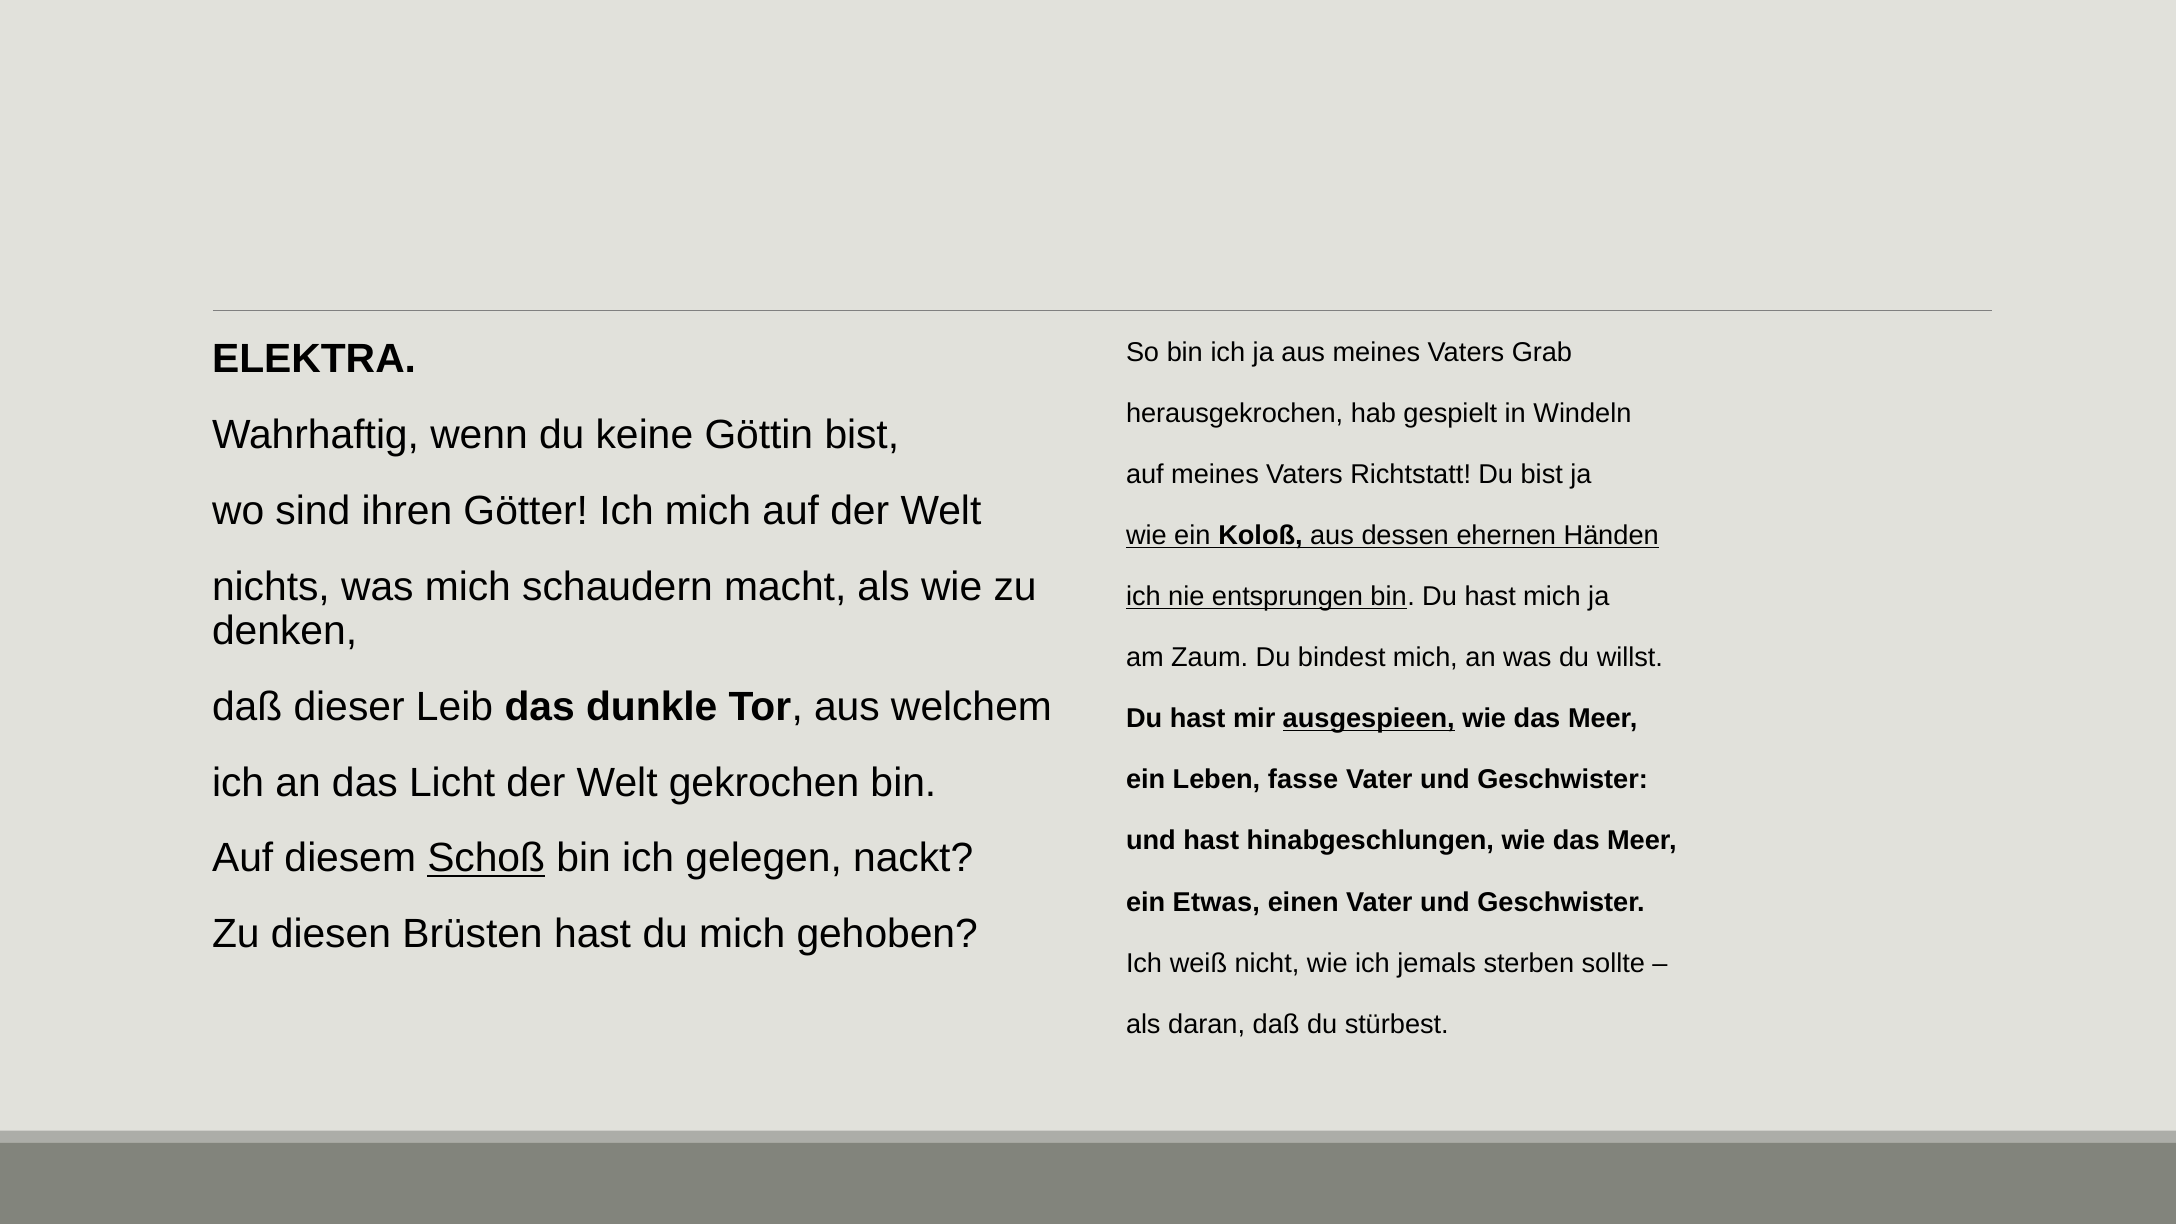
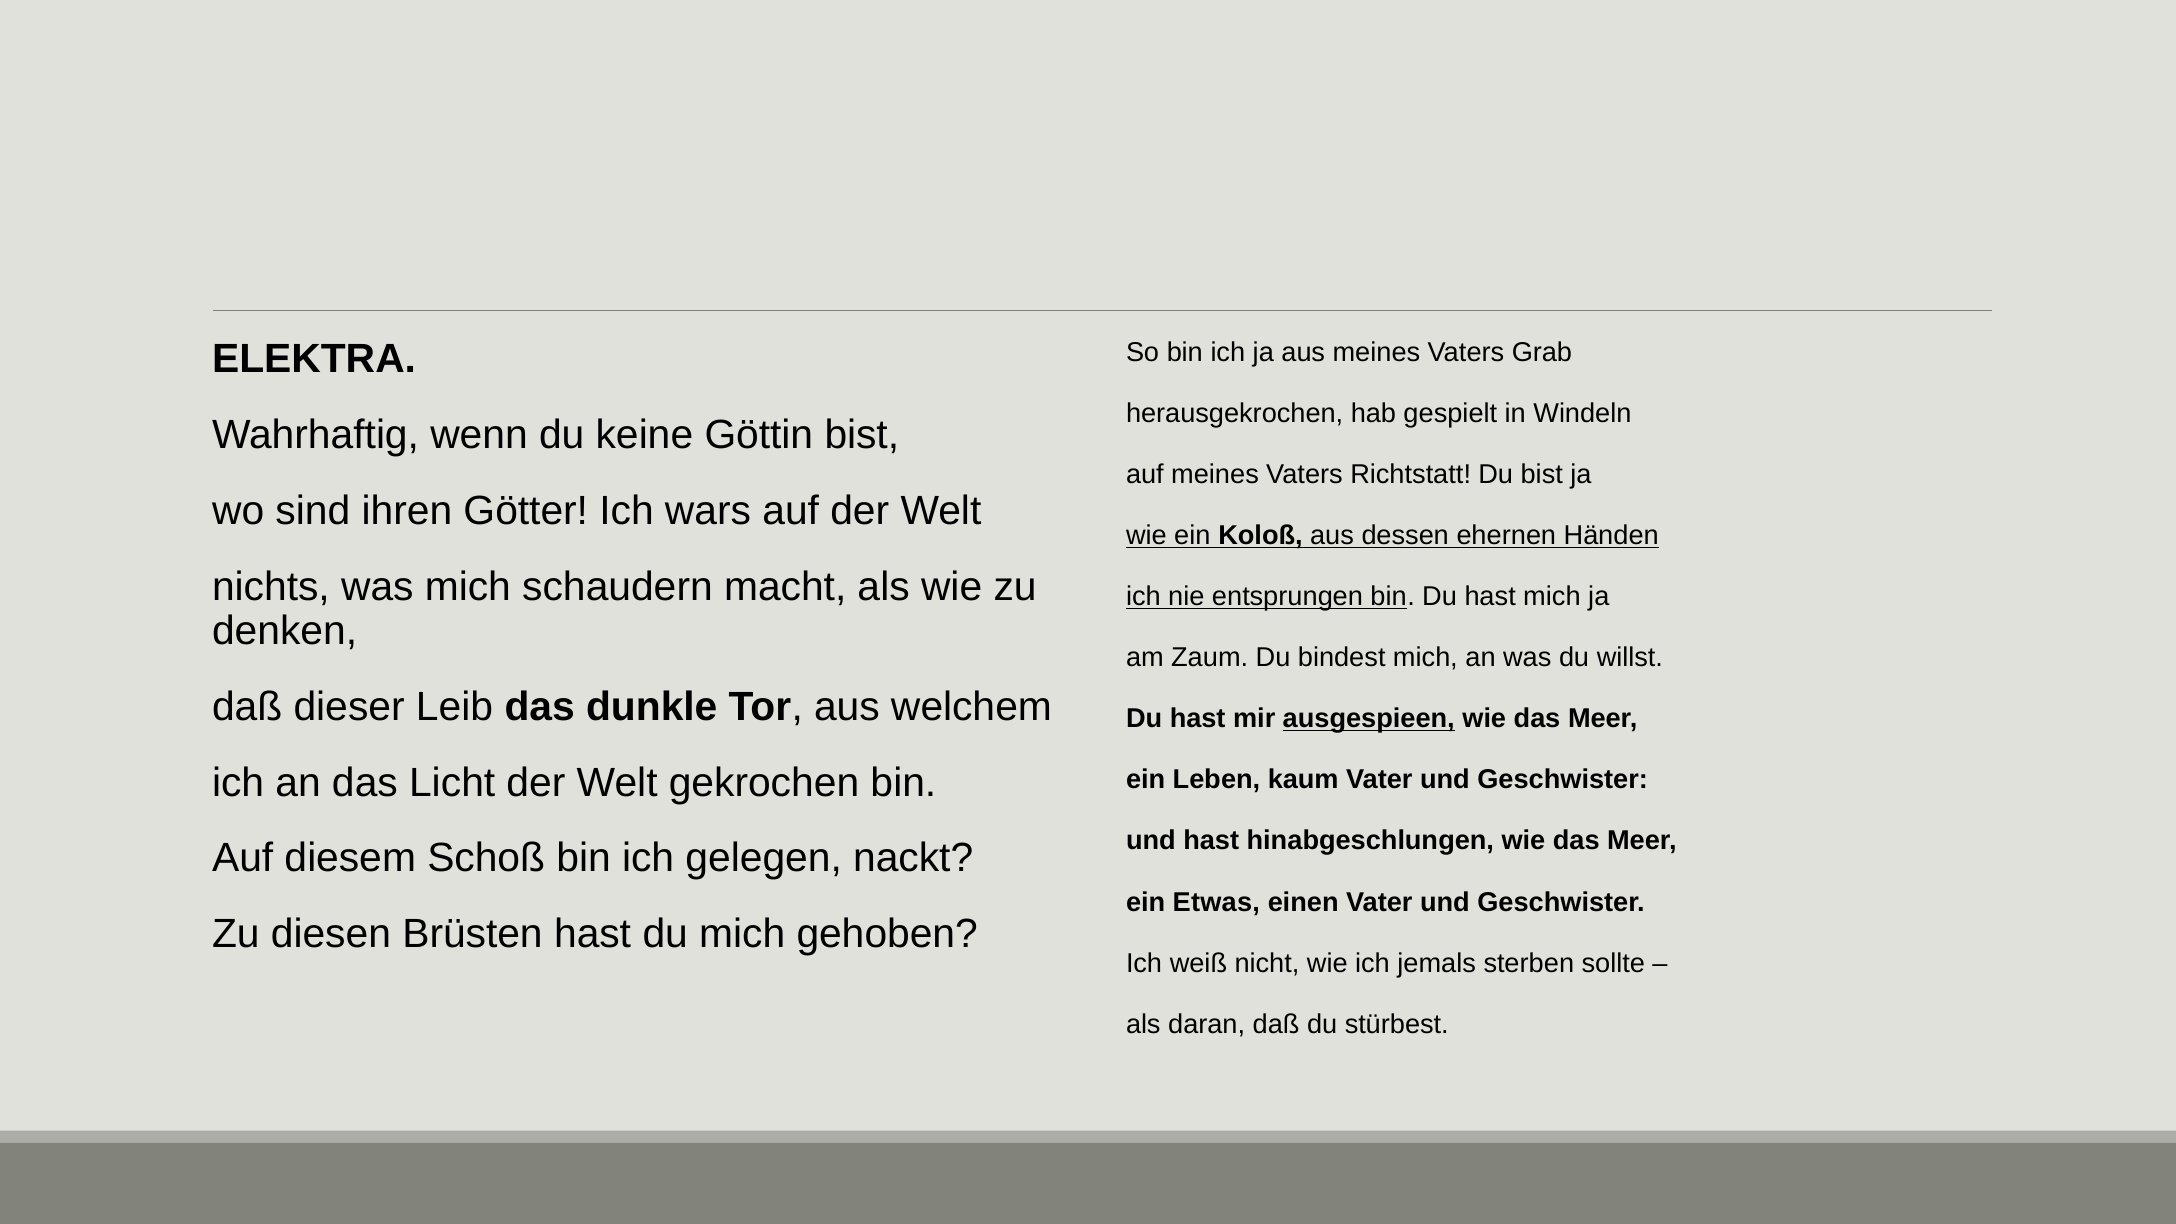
Ich mich: mich -> wars
fasse: fasse -> kaum
Schoß underline: present -> none
